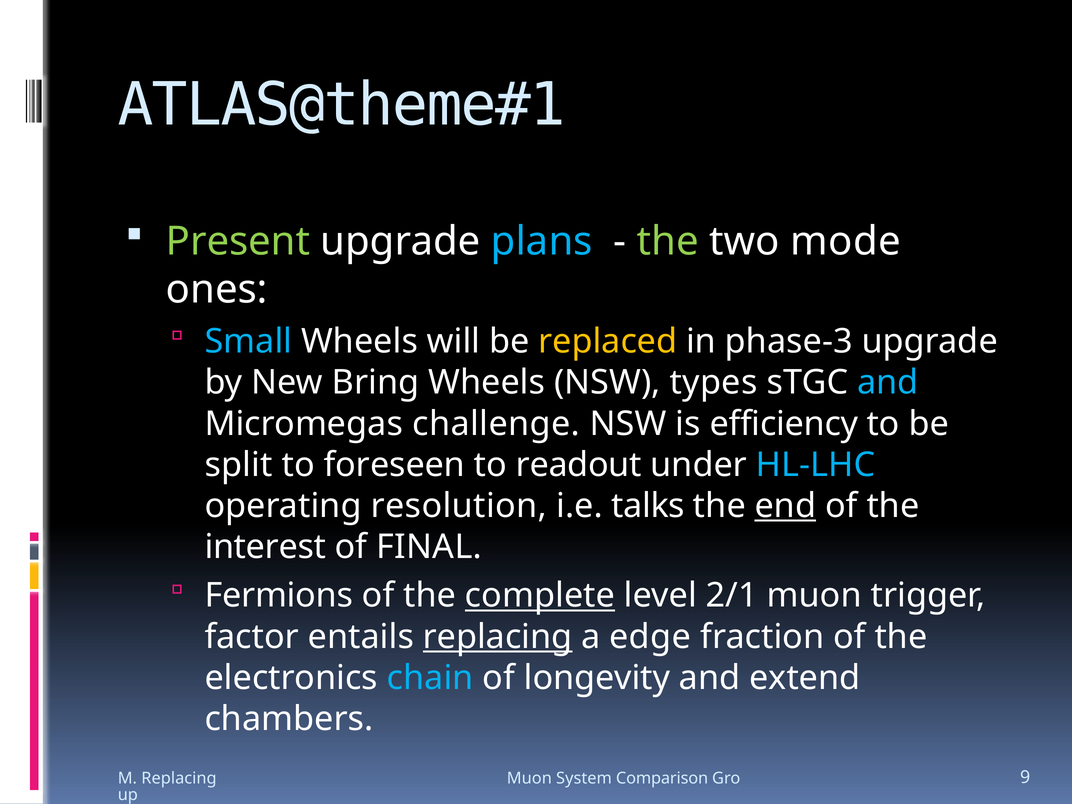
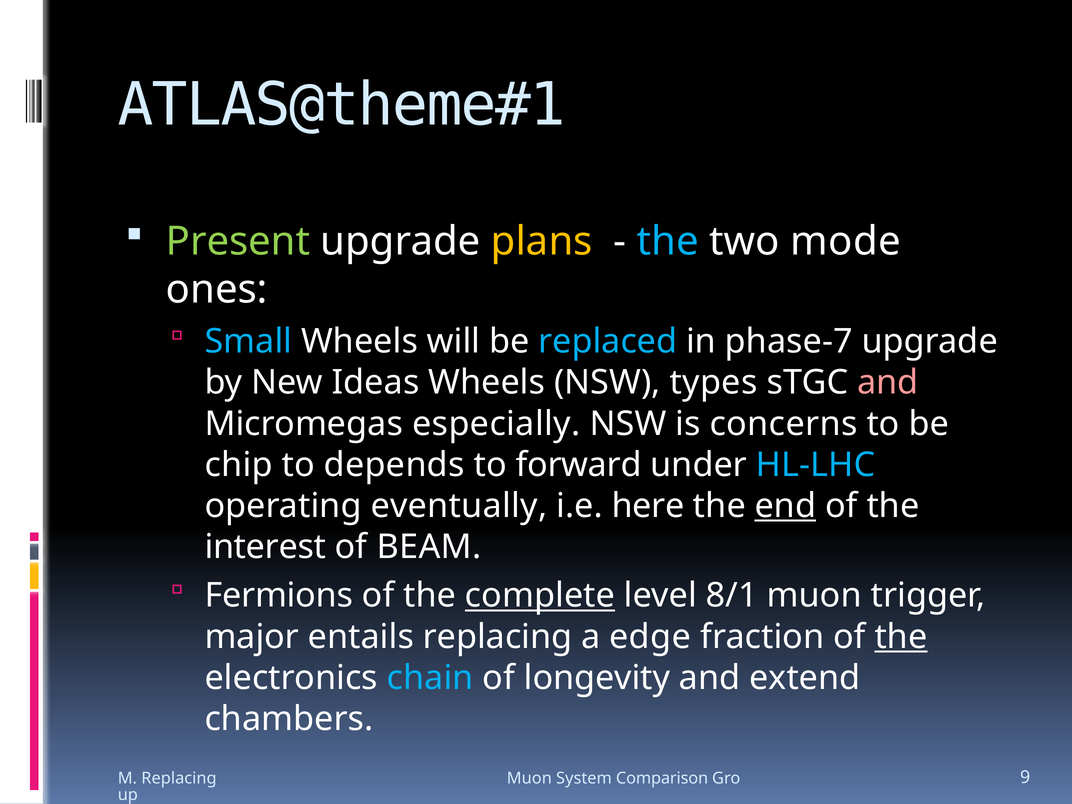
plans colour: light blue -> yellow
the at (668, 241) colour: light green -> light blue
replaced colour: yellow -> light blue
phase-3: phase-3 -> phase-7
Bring: Bring -> Ideas
and at (888, 383) colour: light blue -> pink
challenge: challenge -> especially
efficiency: efficiency -> concerns
split: split -> chip
foreseen: foreseen -> depends
readout: readout -> forward
resolution: resolution -> eventually
talks: talks -> here
FINAL: FINAL -> BEAM
2/1: 2/1 -> 8/1
factor: factor -> major
replacing at (498, 637) underline: present -> none
the at (901, 637) underline: none -> present
